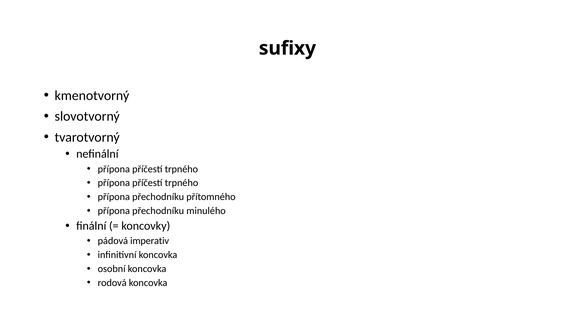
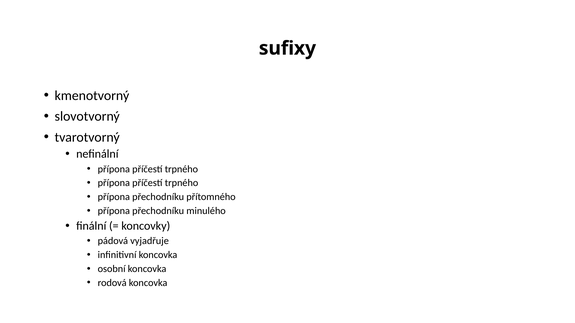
imperativ: imperativ -> vyjadřuje
